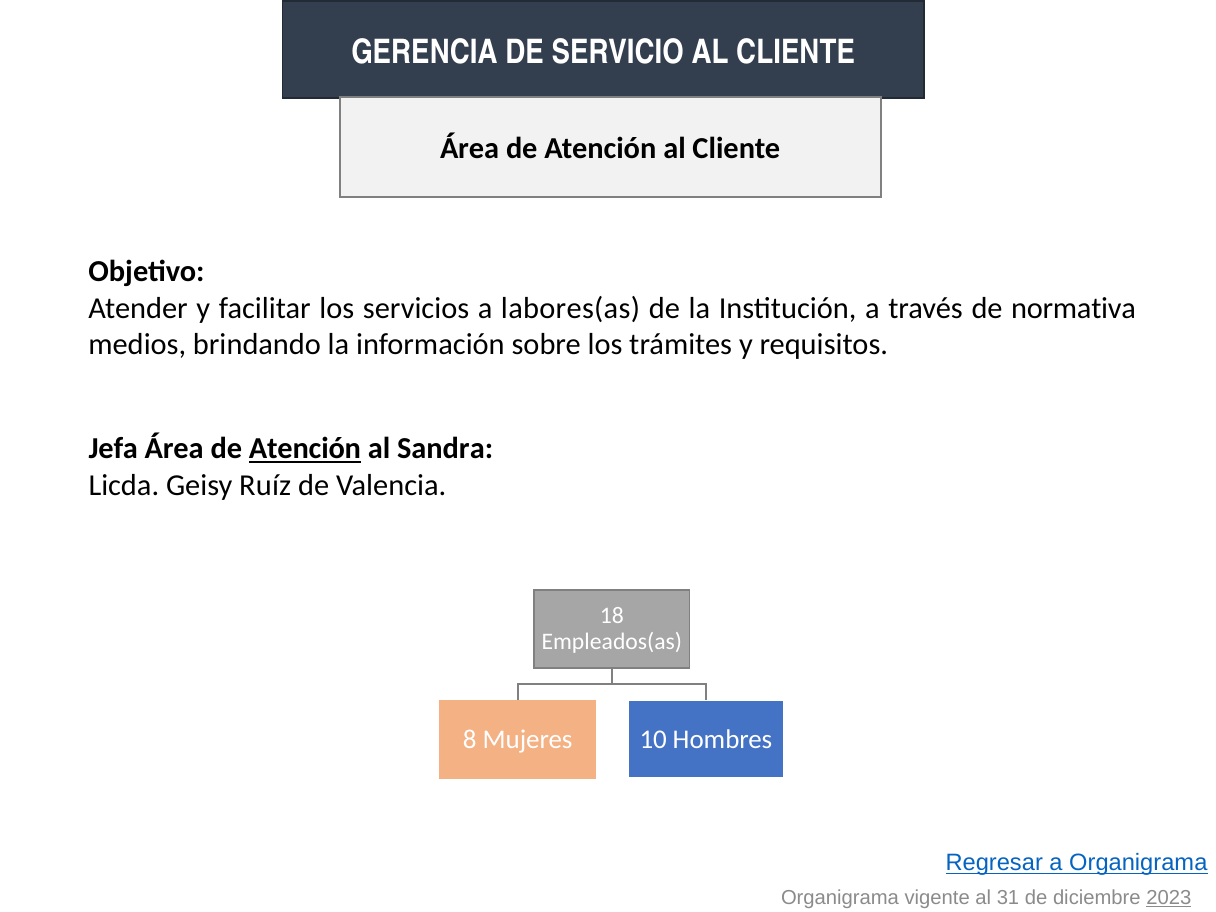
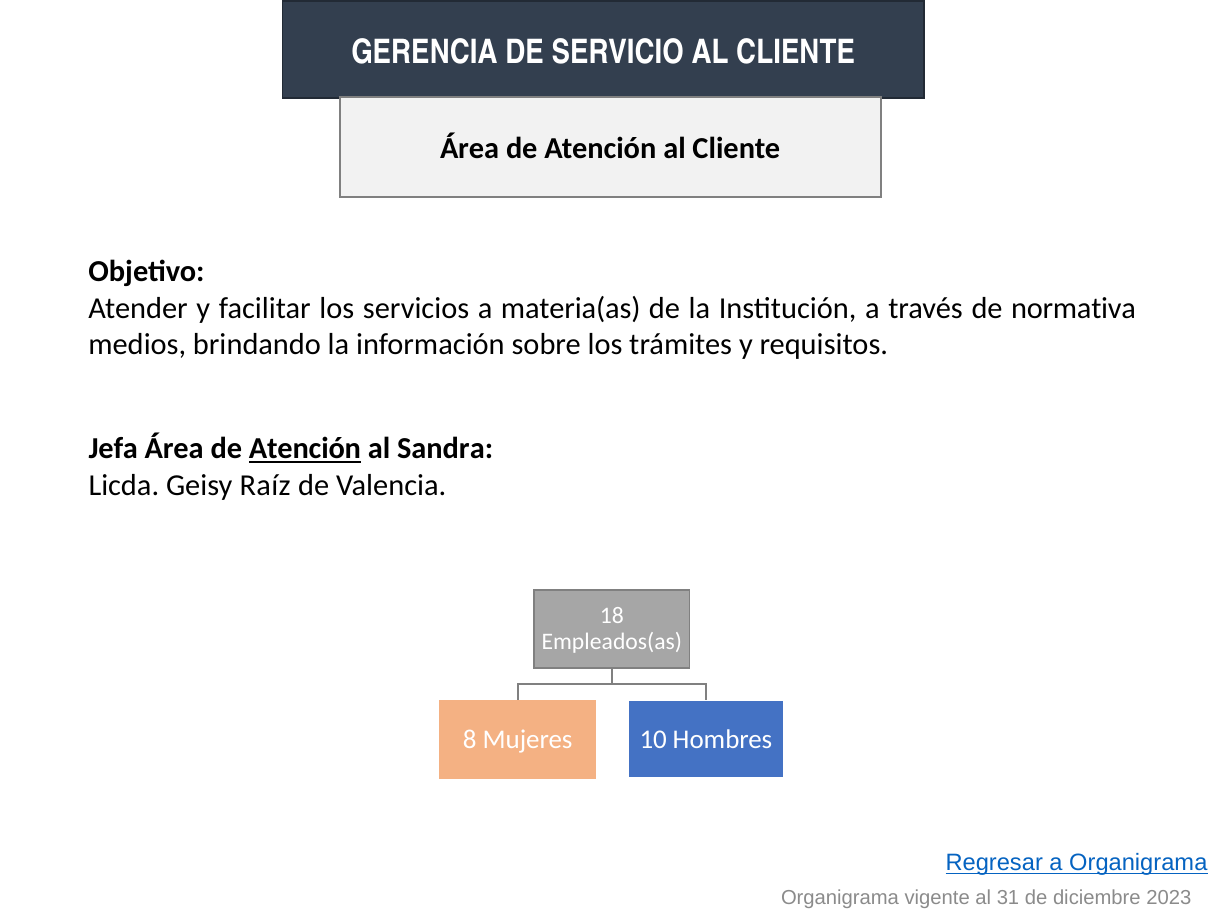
labores(as: labores(as -> materia(as
Ruíz: Ruíz -> Raíz
2023 underline: present -> none
